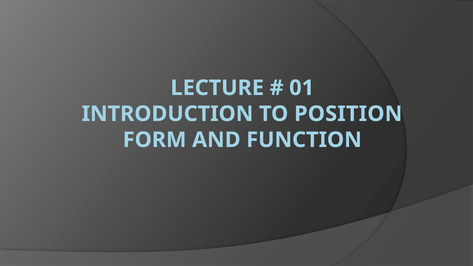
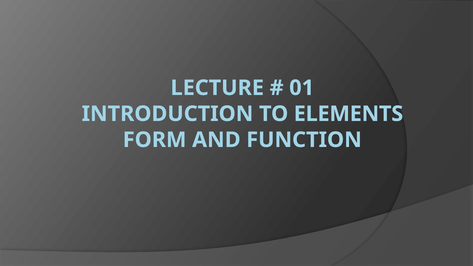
POSITION: POSITION -> ELEMENTS
